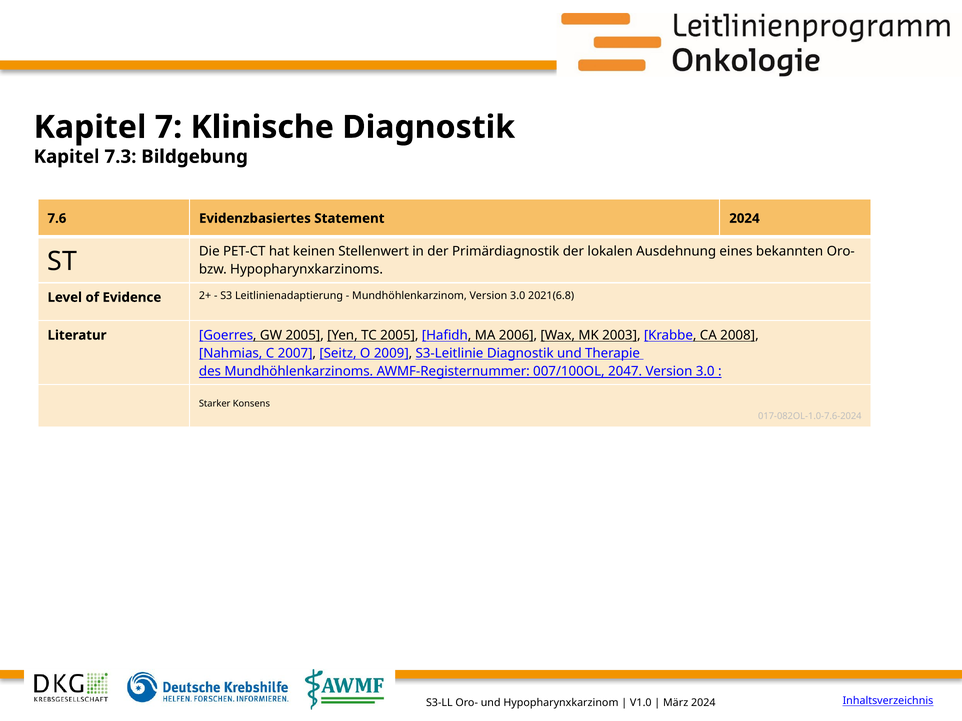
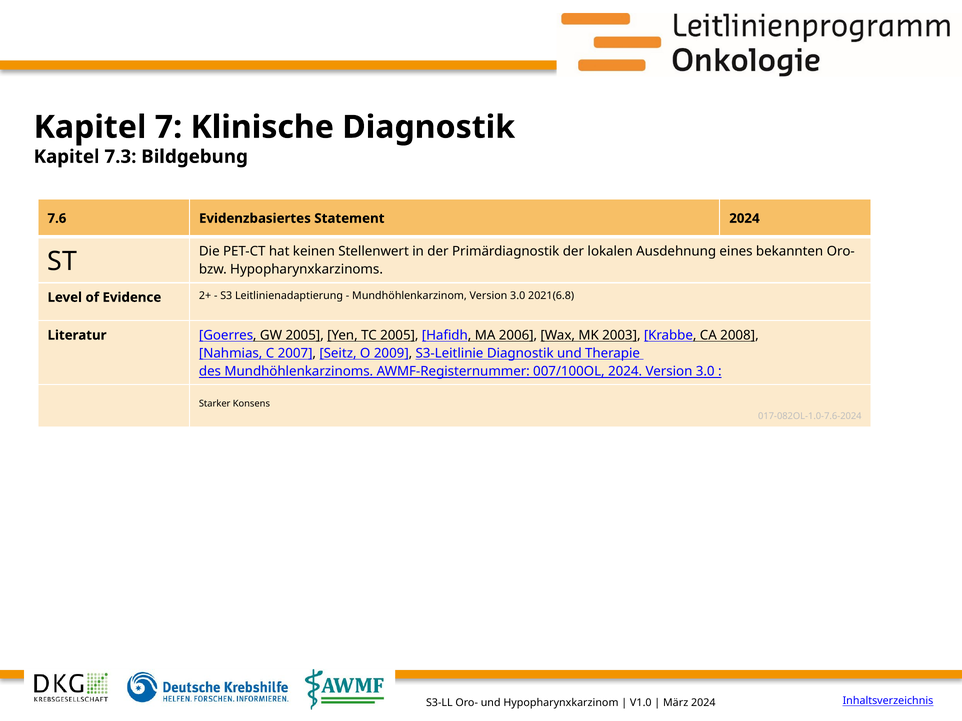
007/100OL 2047: 2047 -> 2024
